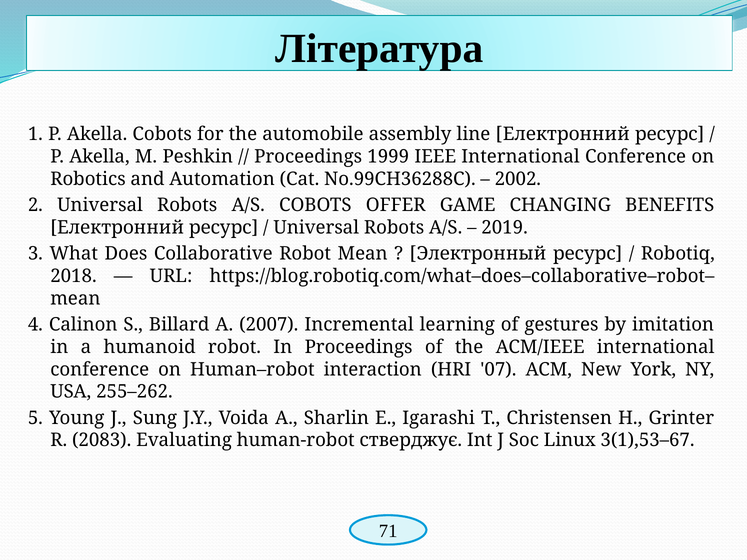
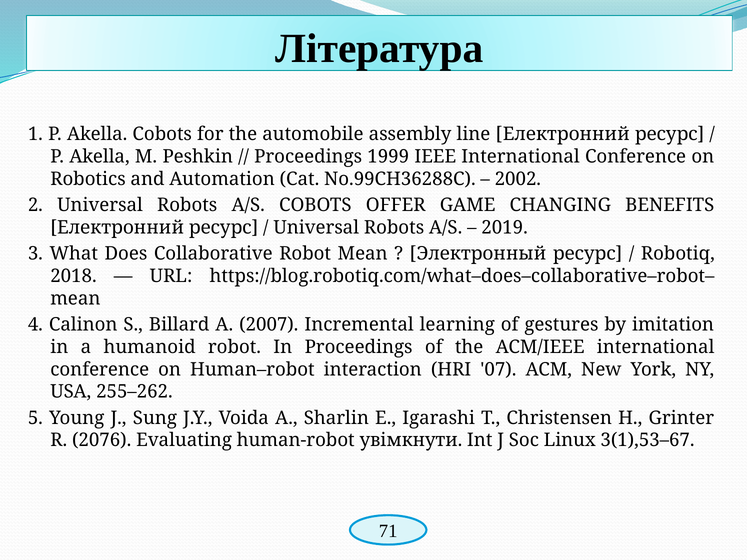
2083: 2083 -> 2076
стверджує: стверджує -> увімкнути
